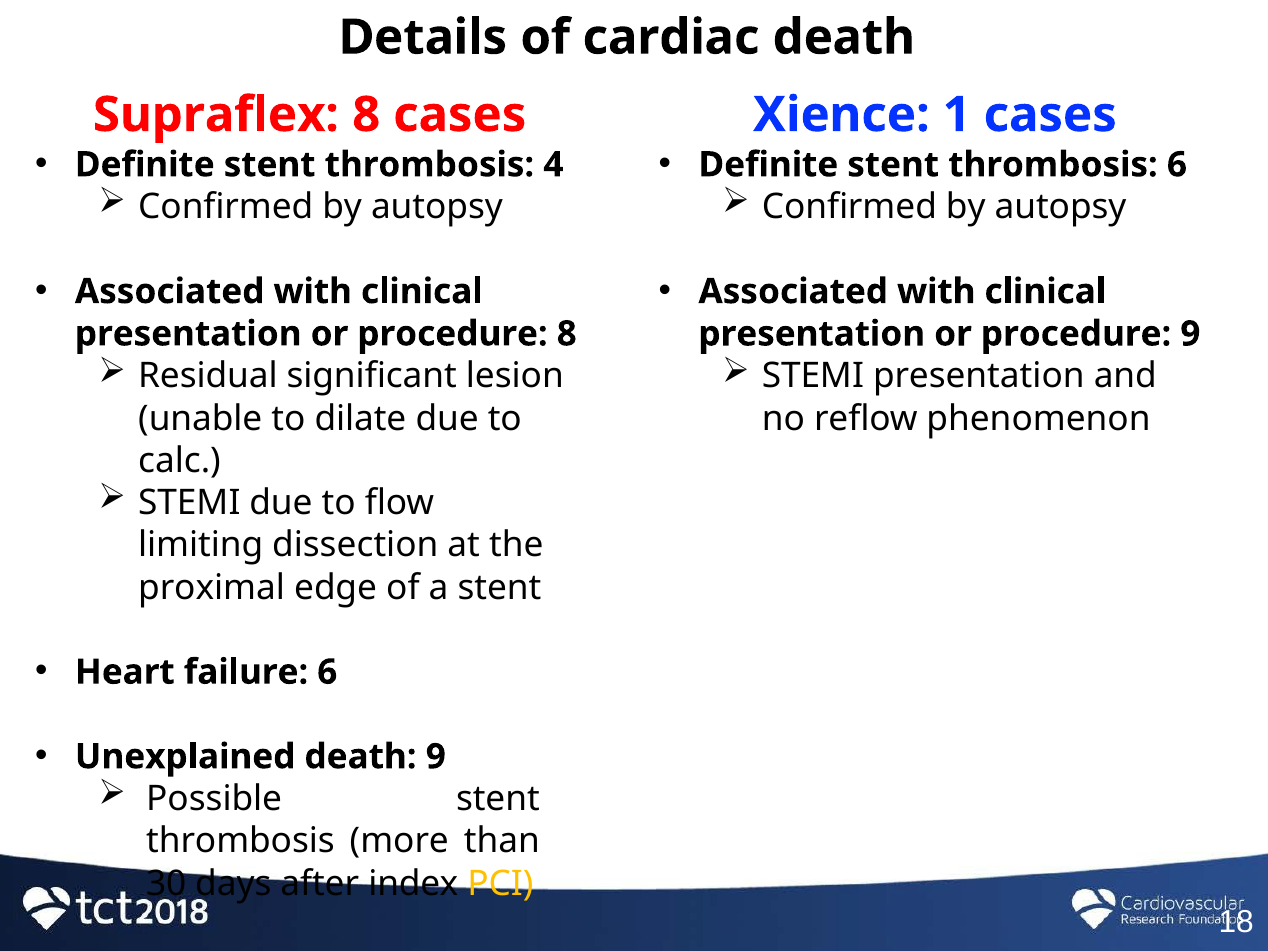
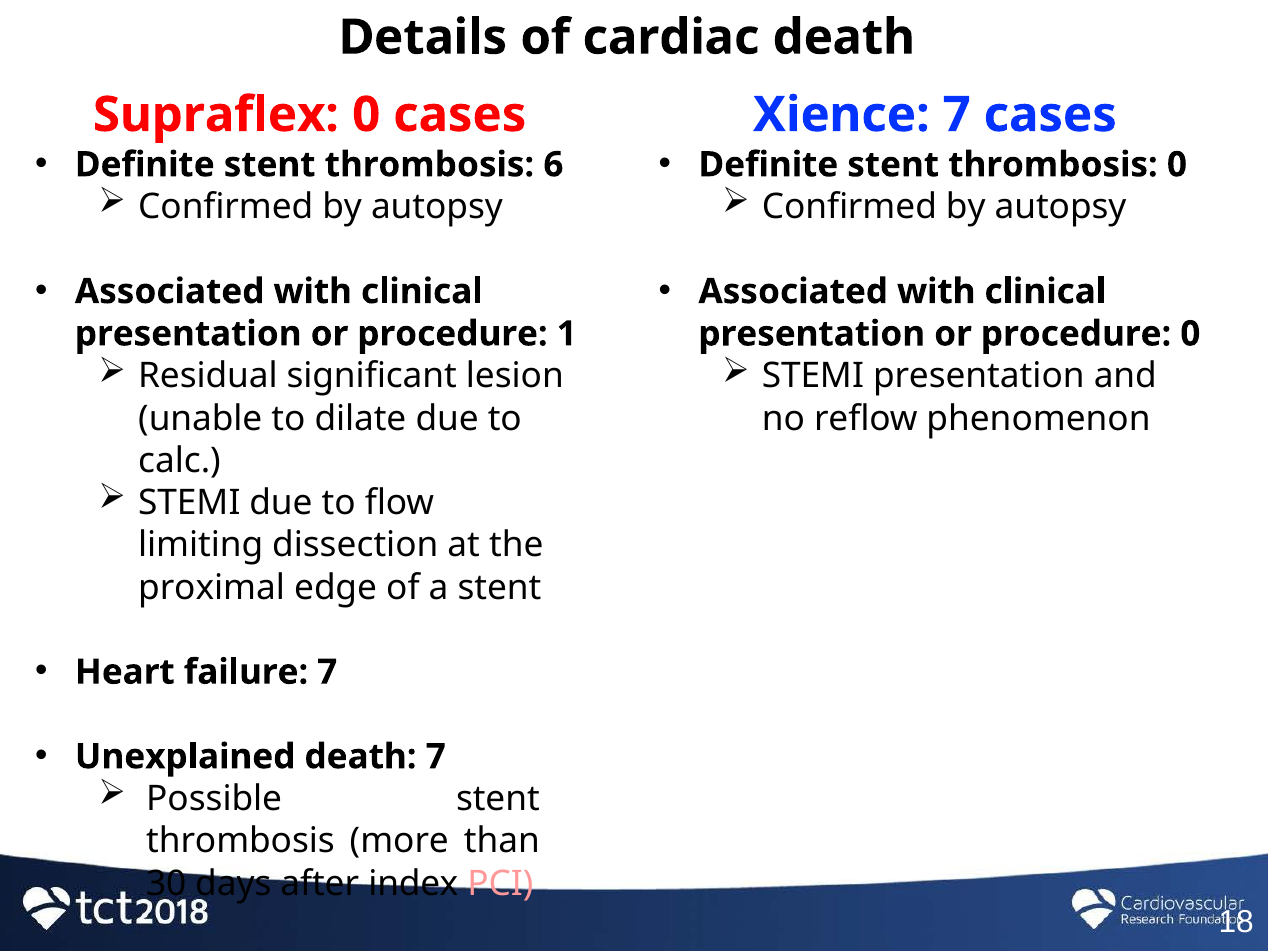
Supraflex 8: 8 -> 0
Xience 1: 1 -> 7
4: 4 -> 6
thrombosis 6: 6 -> 0
procedure 8: 8 -> 1
procedure 9: 9 -> 0
failure 6: 6 -> 7
death 9: 9 -> 7
PCI colour: yellow -> pink
